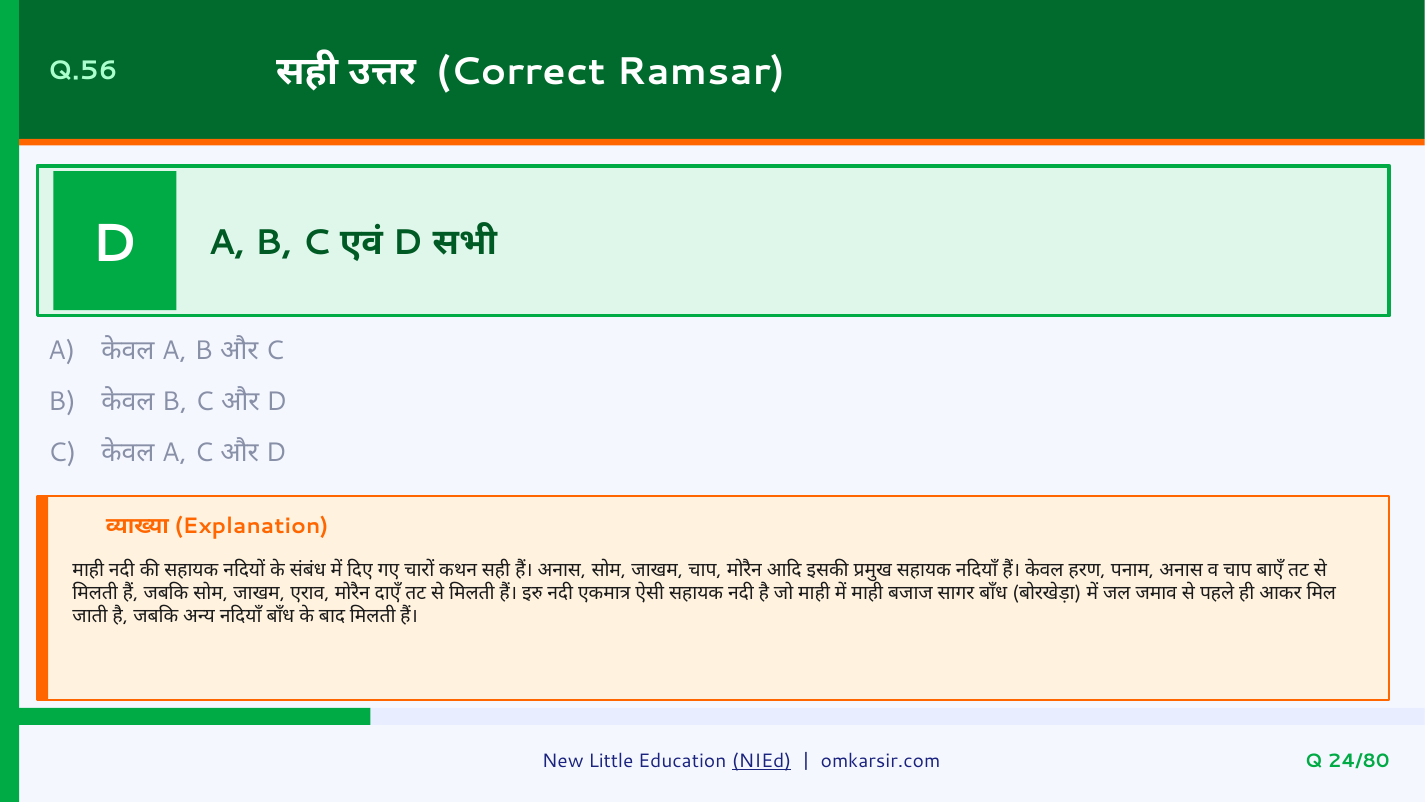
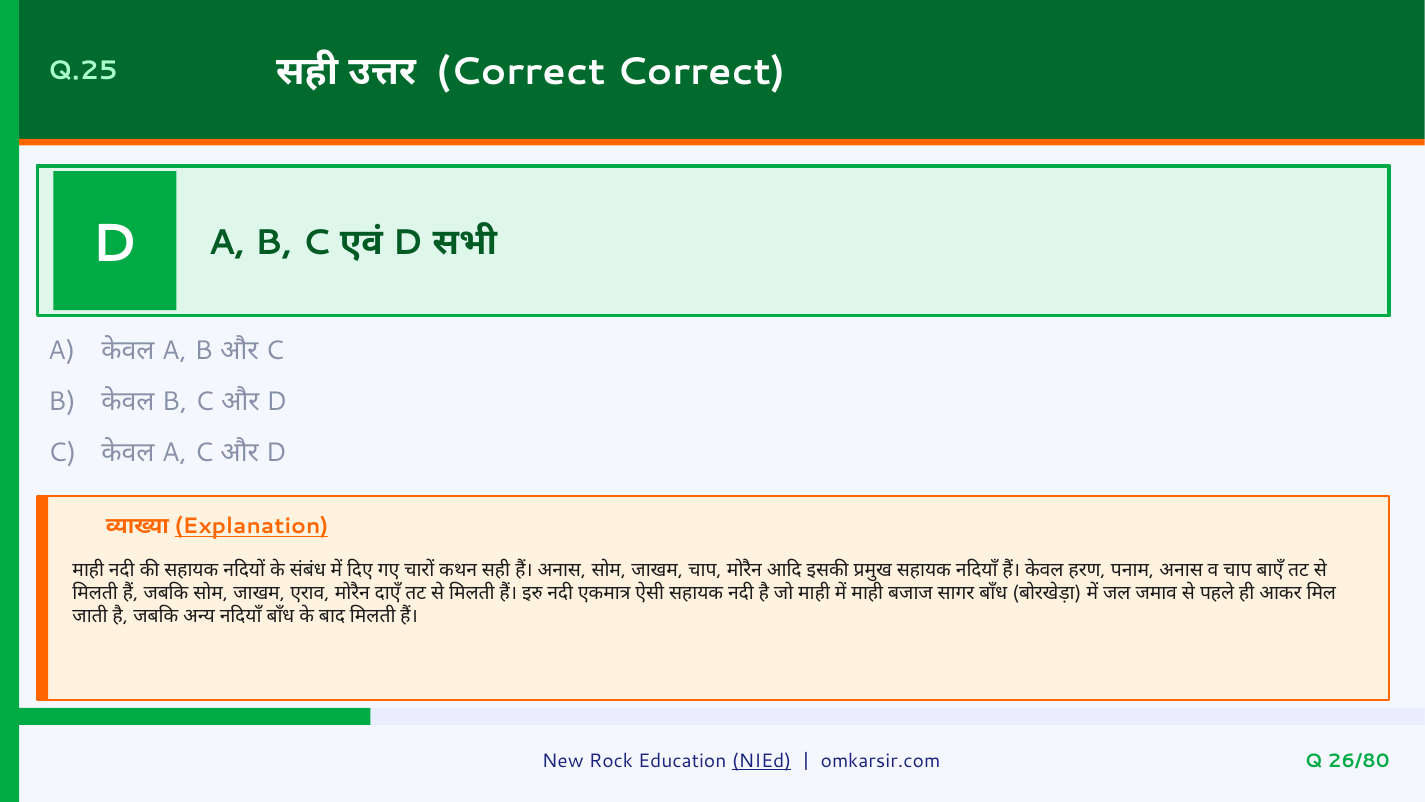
Q.56: Q.56 -> Q.25
Correct Ramsar: Ramsar -> Correct
Explanation underline: none -> present
Little: Little -> Rock
24/80: 24/80 -> 26/80
